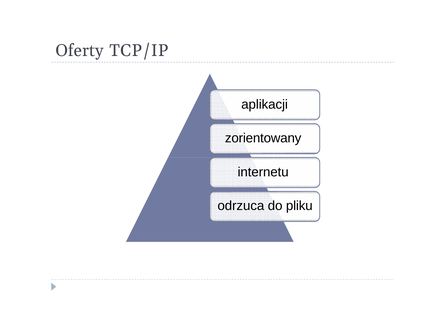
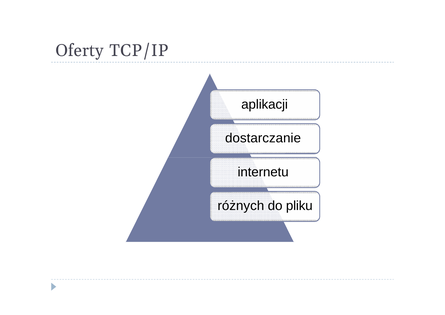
zorientowany: zorientowany -> dostarczanie
odrzuca: odrzuca -> różnych
